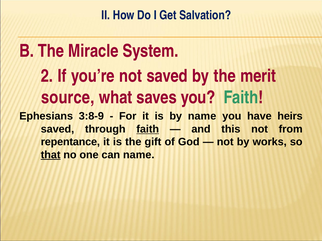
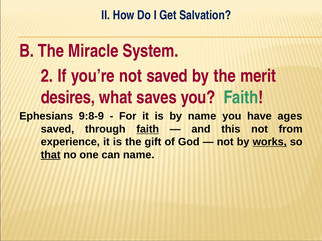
source: source -> desires
3:8-9: 3:8-9 -> 9:8-9
heirs: heirs -> ages
repentance: repentance -> experience
works underline: none -> present
